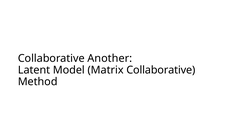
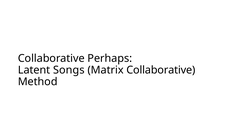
Another: Another -> Perhaps
Model: Model -> Songs
